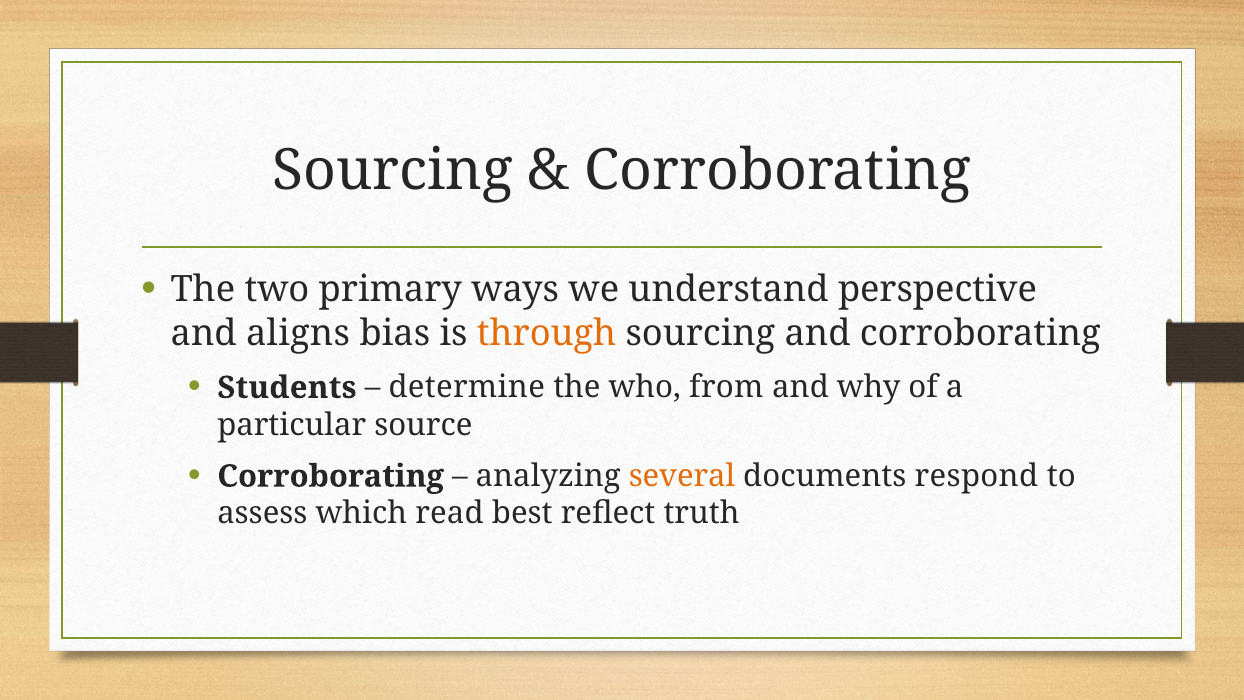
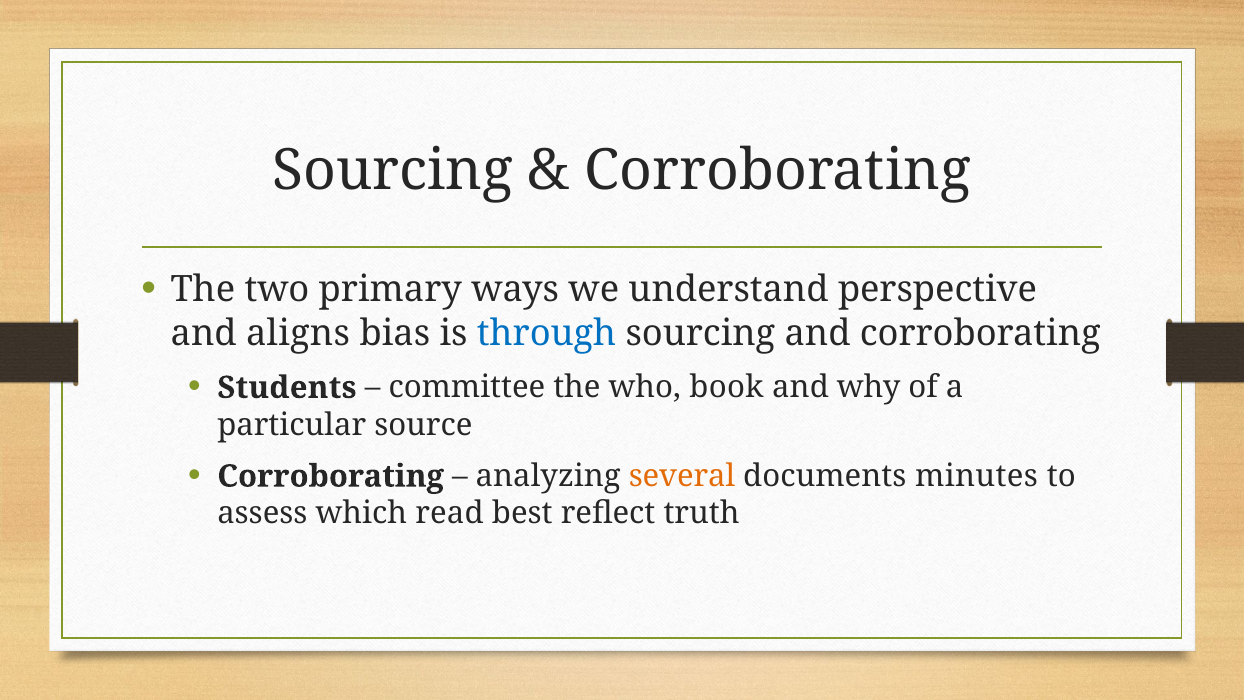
through colour: orange -> blue
determine: determine -> committee
from: from -> book
respond: respond -> minutes
